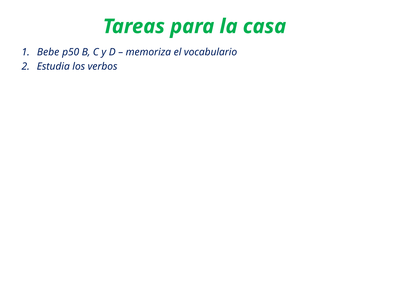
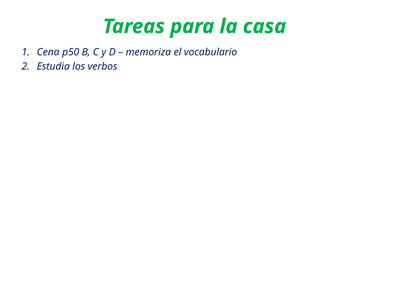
Bebe: Bebe -> Cena
